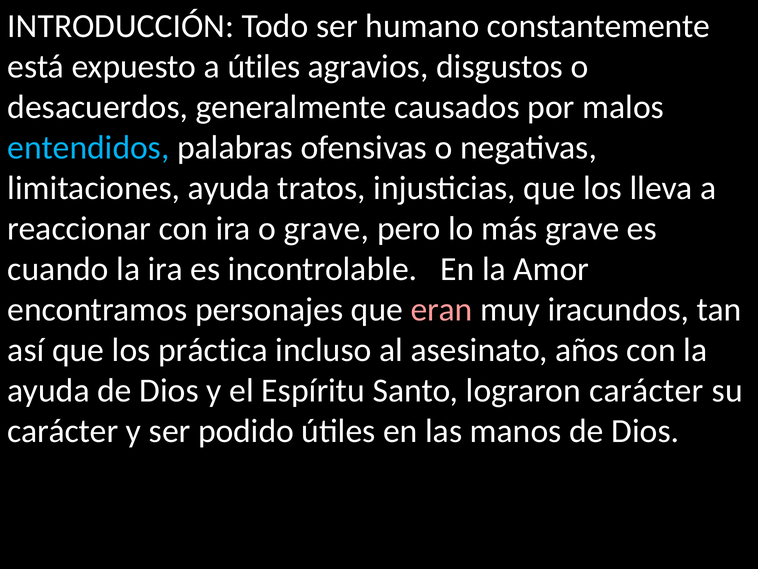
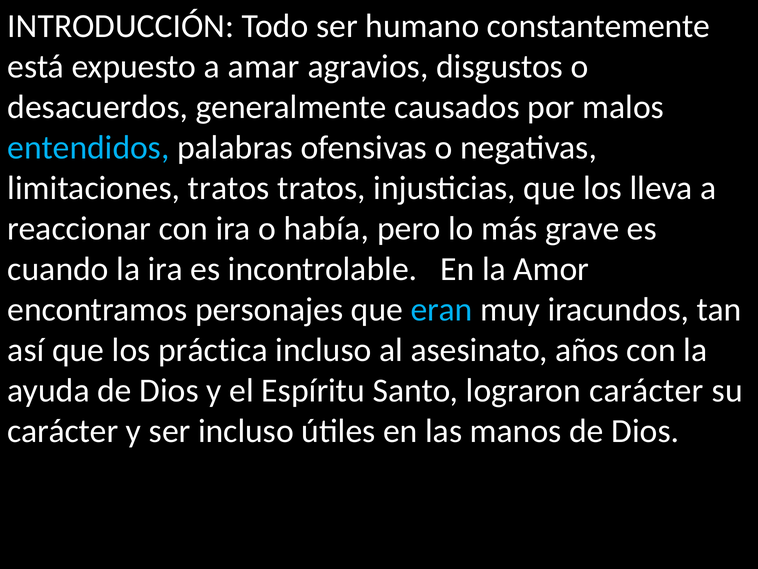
a útiles: útiles -> amar
limitaciones ayuda: ayuda -> tratos
o grave: grave -> había
eran colour: pink -> light blue
ser podido: podido -> incluso
